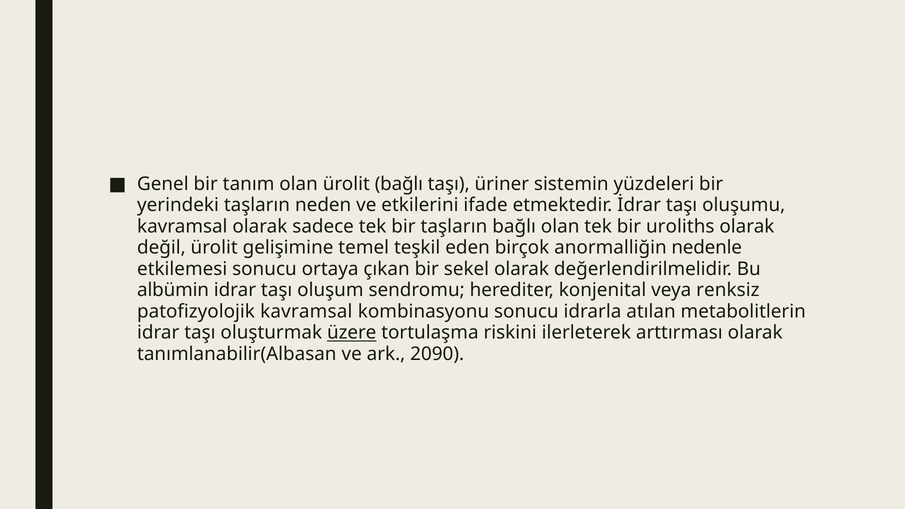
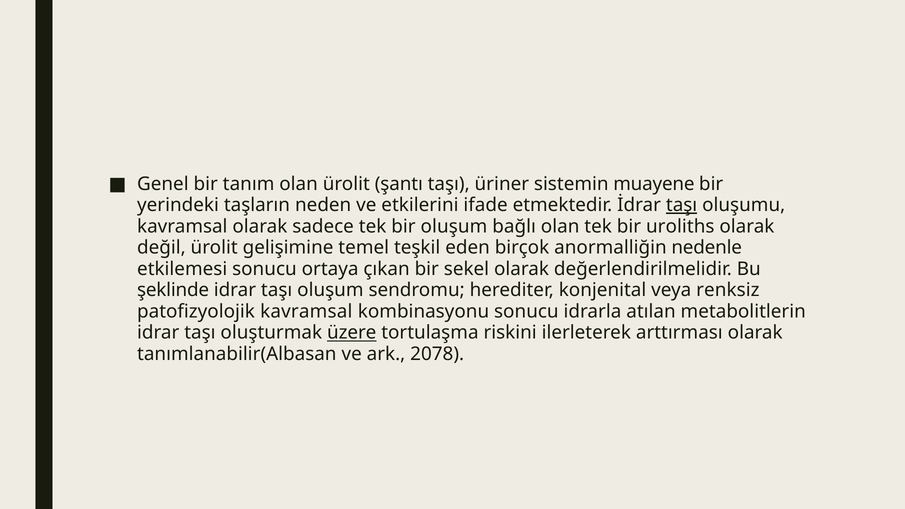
ürolit bağlı: bağlı -> şantı
yüzdeleri: yüzdeleri -> muayene
taşı at (682, 205) underline: none -> present
bir taşların: taşların -> oluşum
albümin: albümin -> şeklinde
2090: 2090 -> 2078
